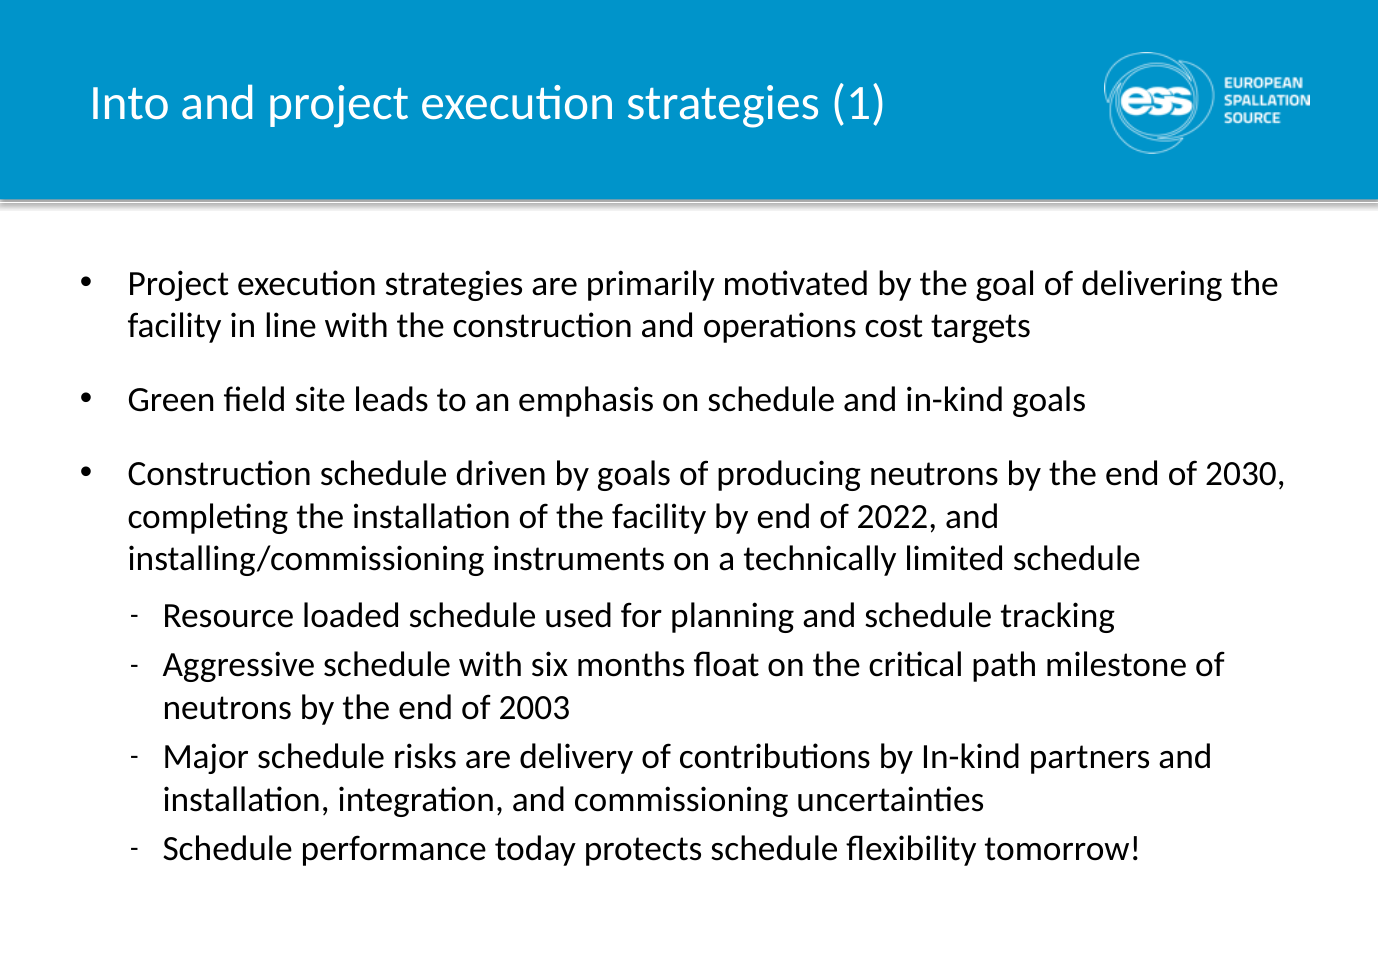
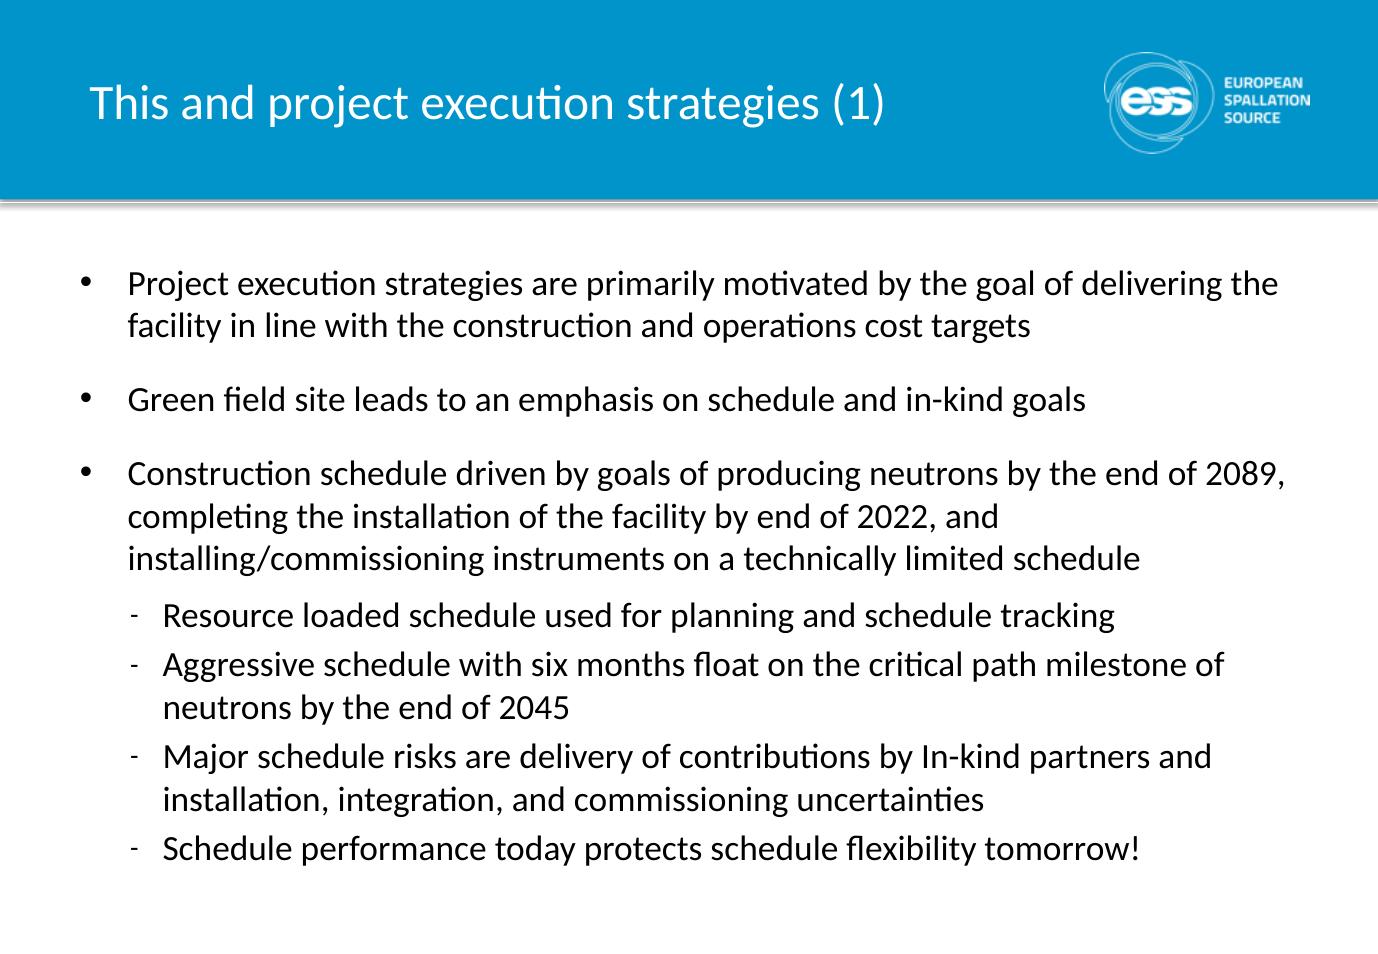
Into: Into -> This
2030: 2030 -> 2089
2003: 2003 -> 2045
